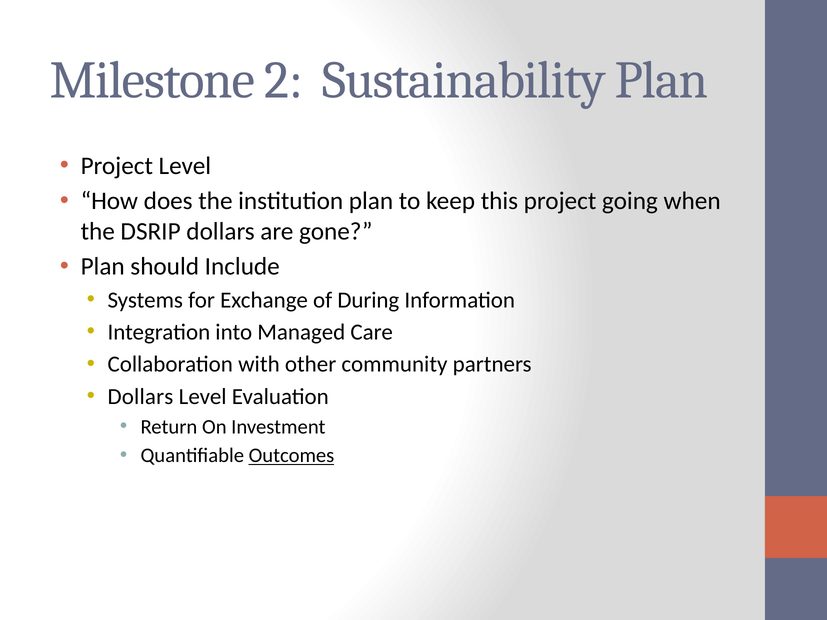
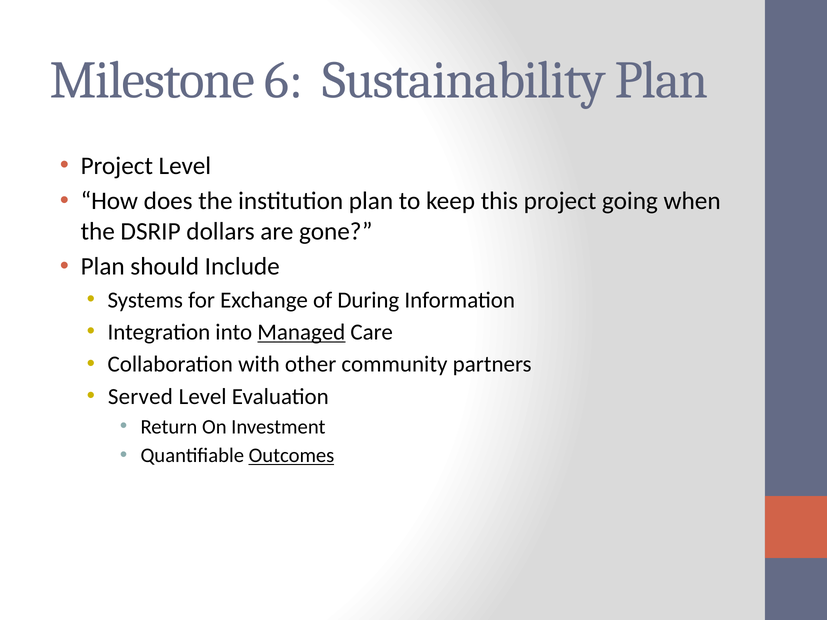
2: 2 -> 6
Managed underline: none -> present
Dollars at (140, 397): Dollars -> Served
